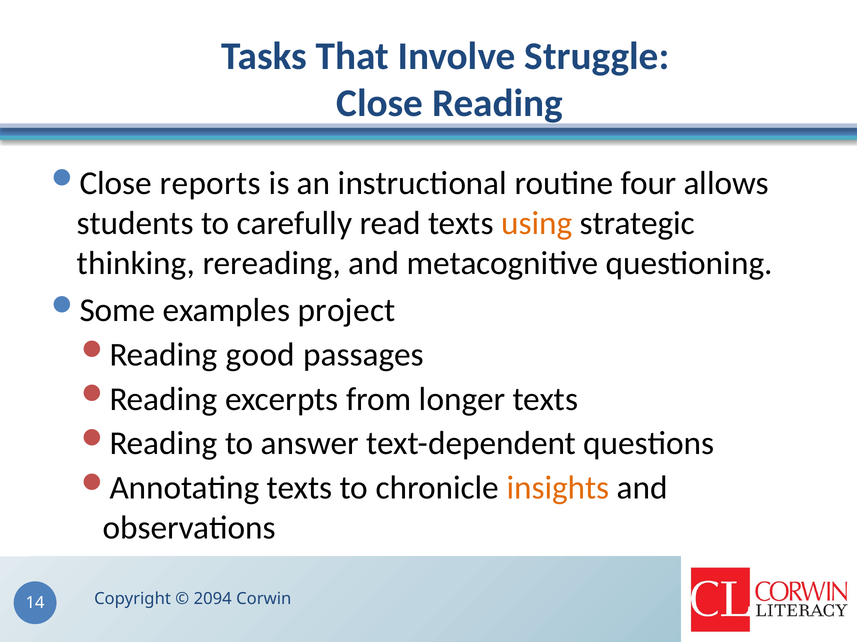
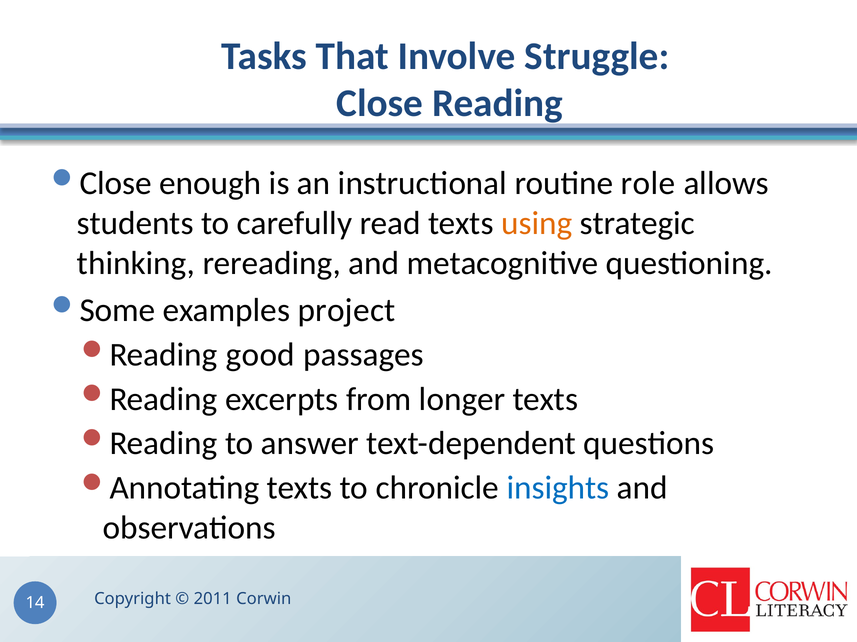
reports: reports -> enough
four: four -> role
insights colour: orange -> blue
2094: 2094 -> 2011
